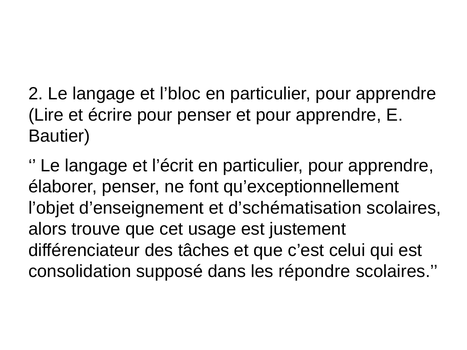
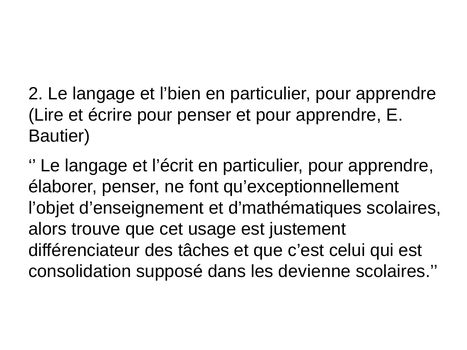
l’bloc: l’bloc -> l’bien
d’schématisation: d’schématisation -> d’mathématiques
répondre: répondre -> devienne
